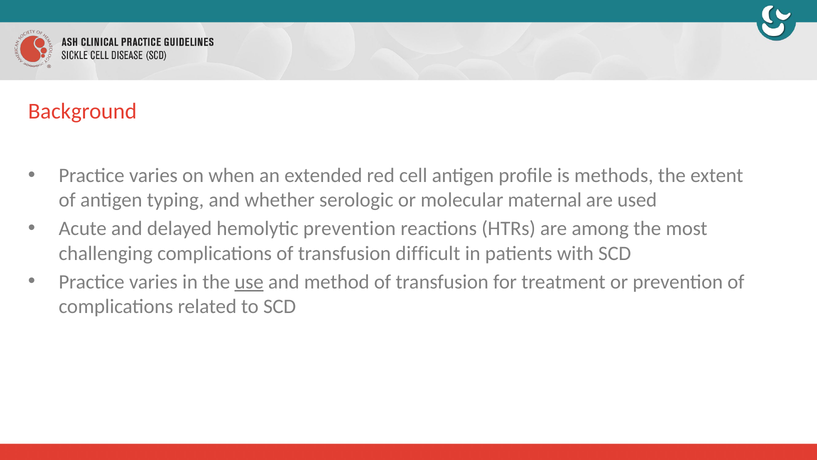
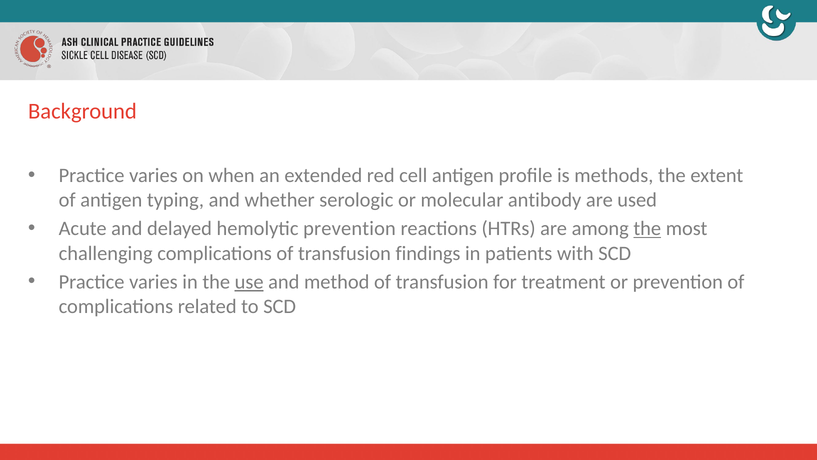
maternal: maternal -> antibody
the at (647, 229) underline: none -> present
difficult: difficult -> findings
